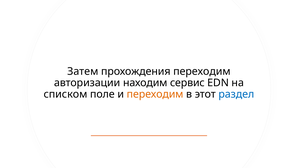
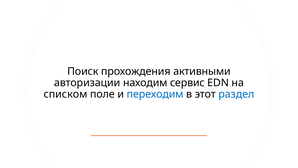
Затем: Затем -> Поиск
прохождения переходим: переходим -> активными
переходим at (155, 94) colour: orange -> blue
